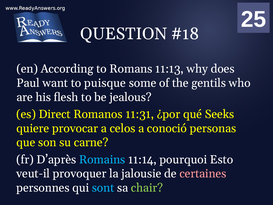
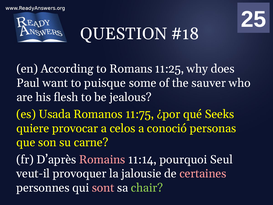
11:13: 11:13 -> 11:25
gentils: gentils -> sauver
Direct: Direct -> Usada
11:31: 11:31 -> 11:75
Romains colour: light blue -> pink
Esto: Esto -> Seul
sont colour: light blue -> pink
